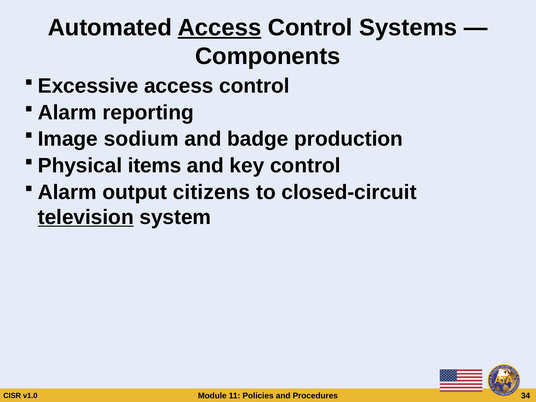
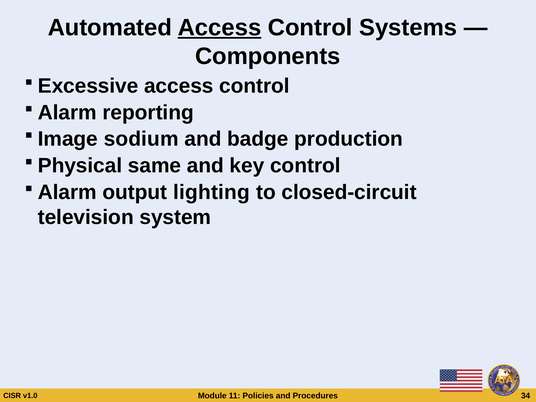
items: items -> same
citizens: citizens -> lighting
television underline: present -> none
